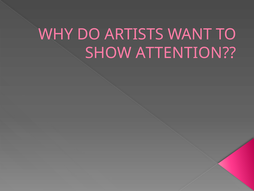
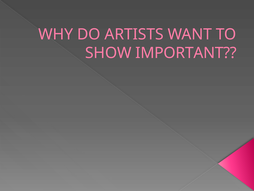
ATTENTION: ATTENTION -> IMPORTANT
